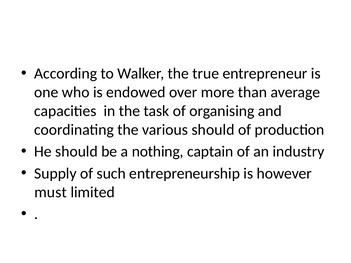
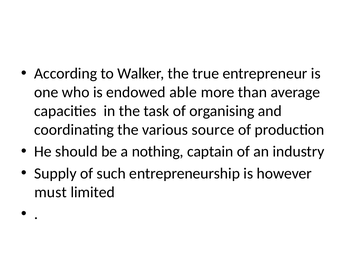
over: over -> able
various should: should -> source
